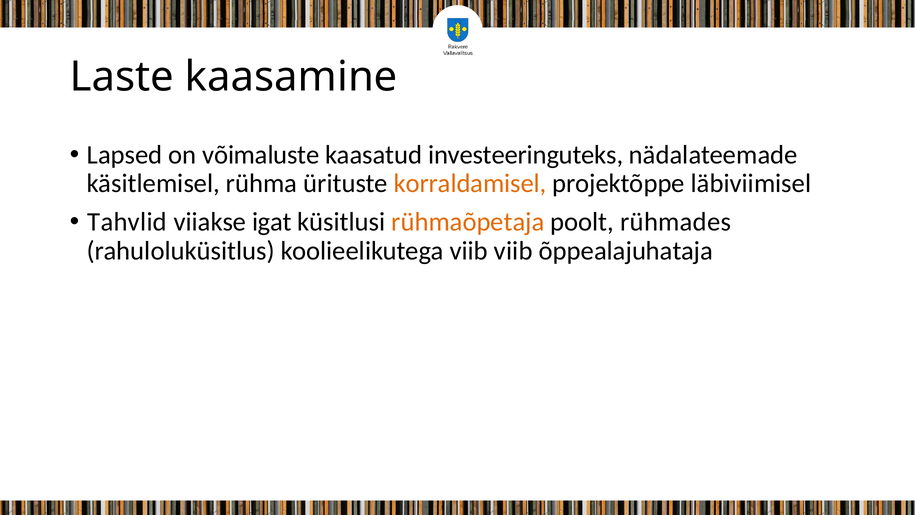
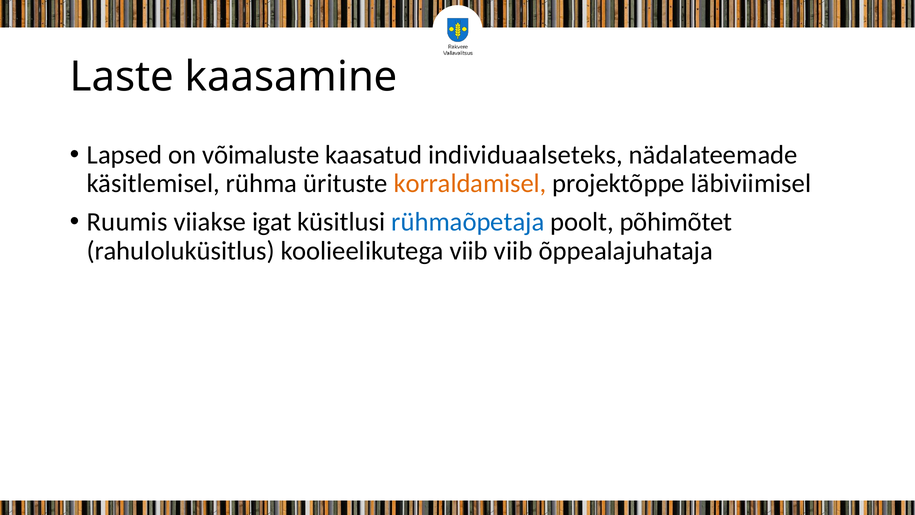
investeeringuteks: investeeringuteks -> individuaalseteks
Tahvlid: Tahvlid -> Ruumis
rühmaõpetaja colour: orange -> blue
rühmades: rühmades -> põhimõtet
